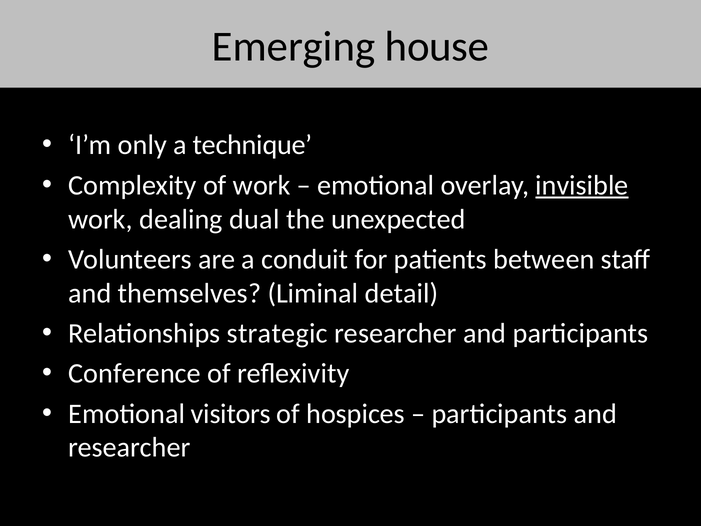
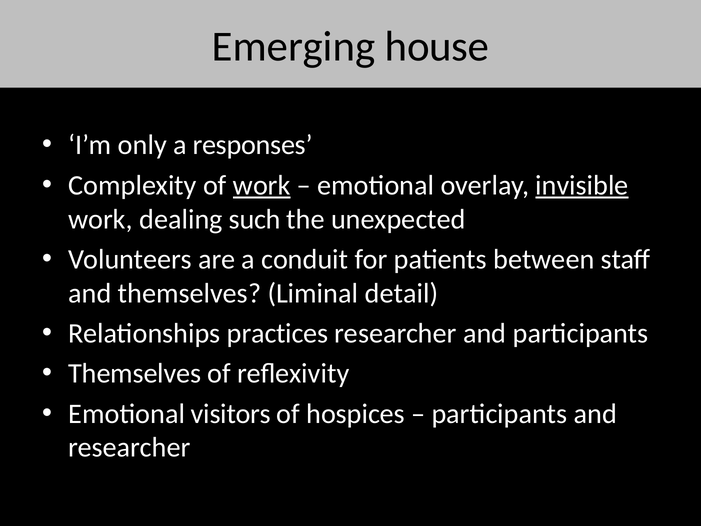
technique: technique -> responses
work at (262, 185) underline: none -> present
dual: dual -> such
strategic: strategic -> practices
Conference at (135, 373): Conference -> Themselves
